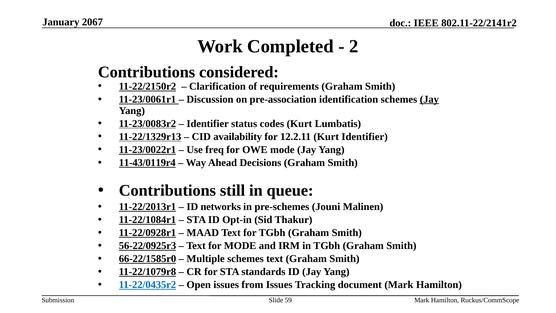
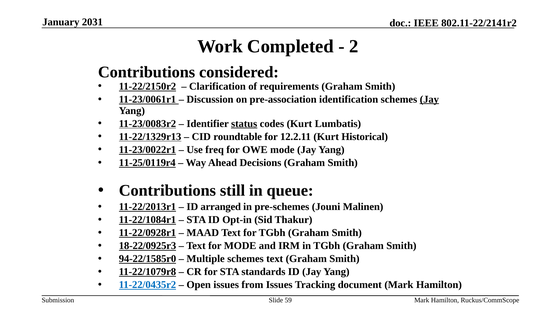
2067: 2067 -> 2031
status underline: none -> present
availability: availability -> roundtable
Kurt Identifier: Identifier -> Historical
11-43/0119r4: 11-43/0119r4 -> 11-25/0119r4
networks: networks -> arranged
56-22/0925r3: 56-22/0925r3 -> 18-22/0925r3
66-22/1585r0: 66-22/1585r0 -> 94-22/1585r0
